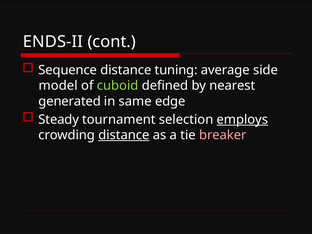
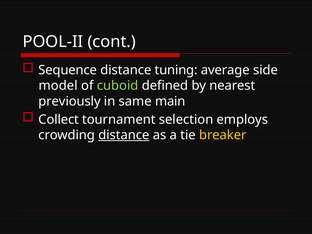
ENDS-II: ENDS-II -> POOL-II
generated: generated -> previously
edge: edge -> main
Steady: Steady -> Collect
employs underline: present -> none
breaker colour: pink -> yellow
